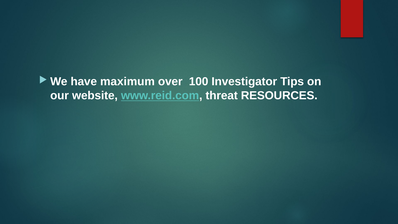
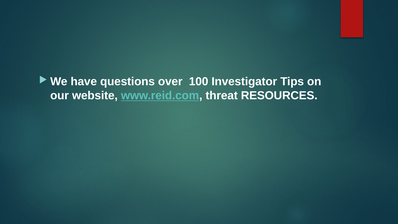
maximum: maximum -> questions
